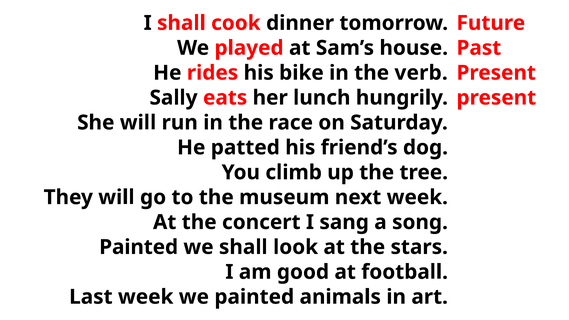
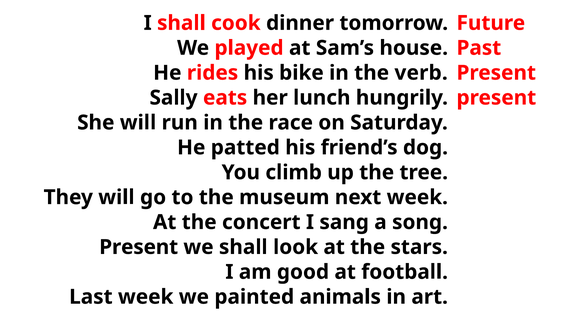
Painted at (139, 247): Painted -> Present
